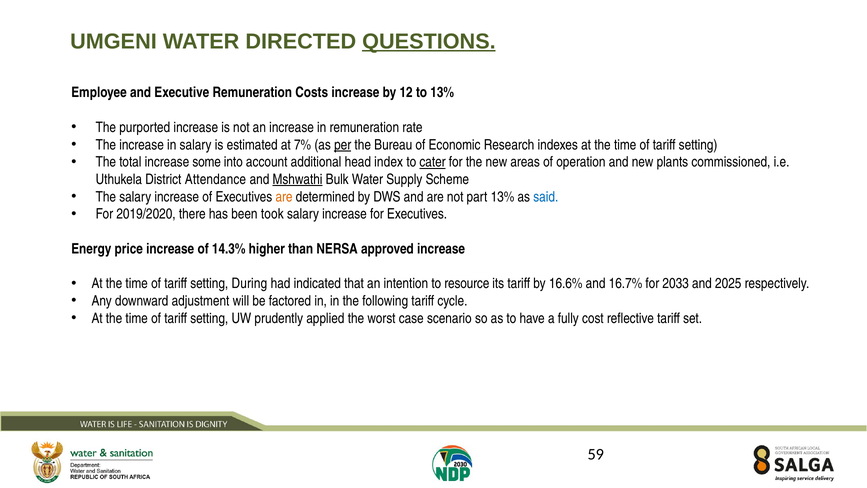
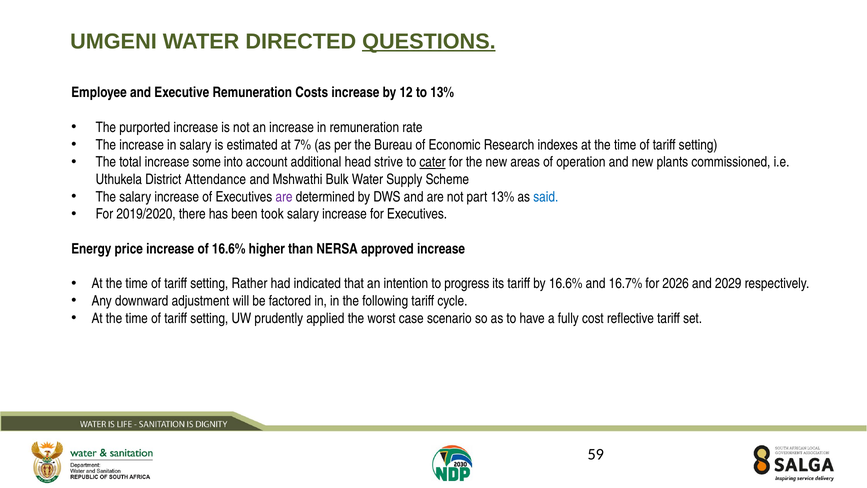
per underline: present -> none
index: index -> strive
Mshwathi underline: present -> none
are at (284, 197) colour: orange -> purple
of 14.3%: 14.3% -> 16.6%
During: During -> Rather
resource: resource -> progress
2033: 2033 -> 2026
2025: 2025 -> 2029
